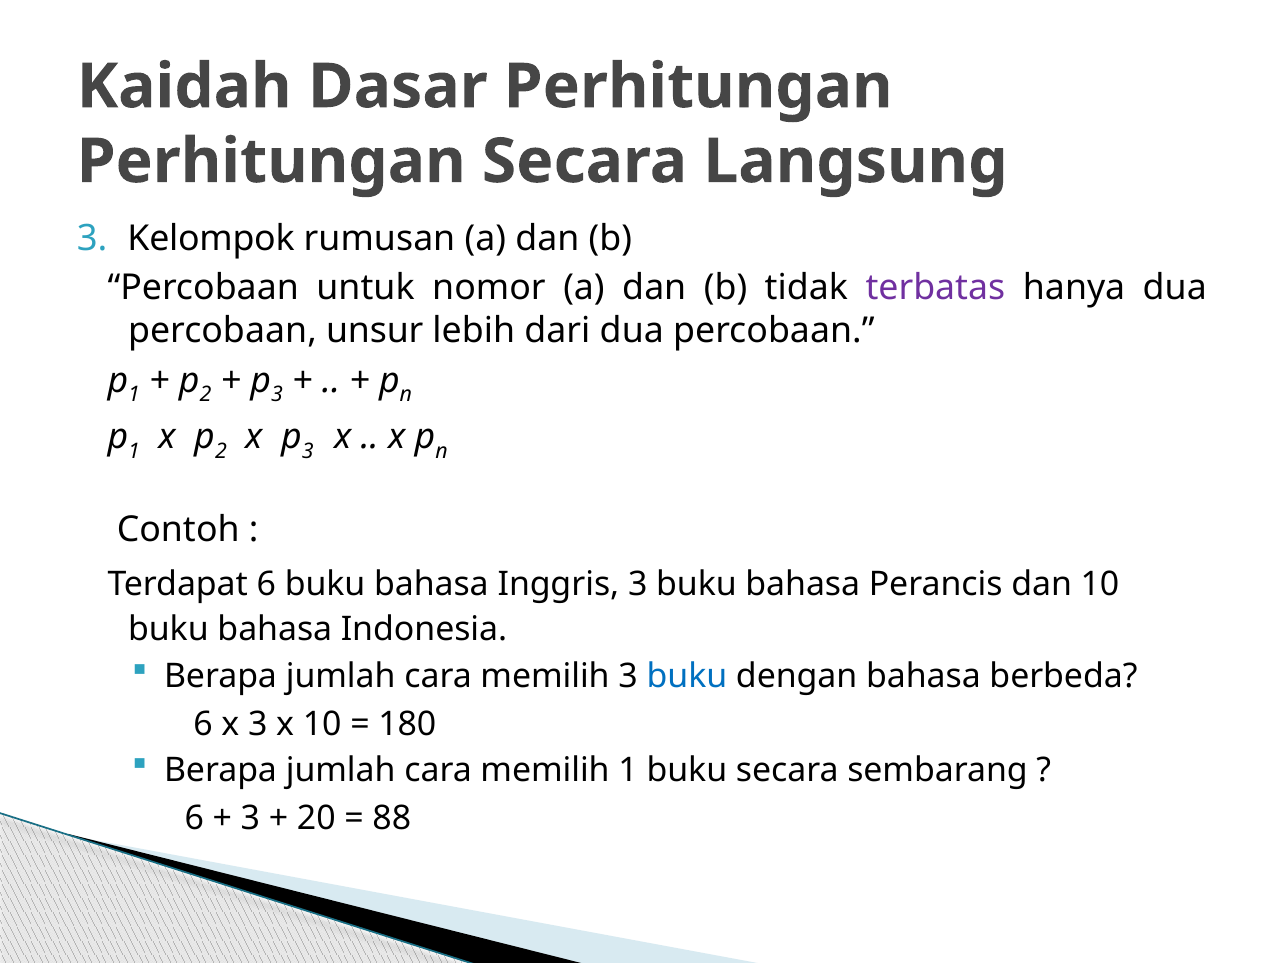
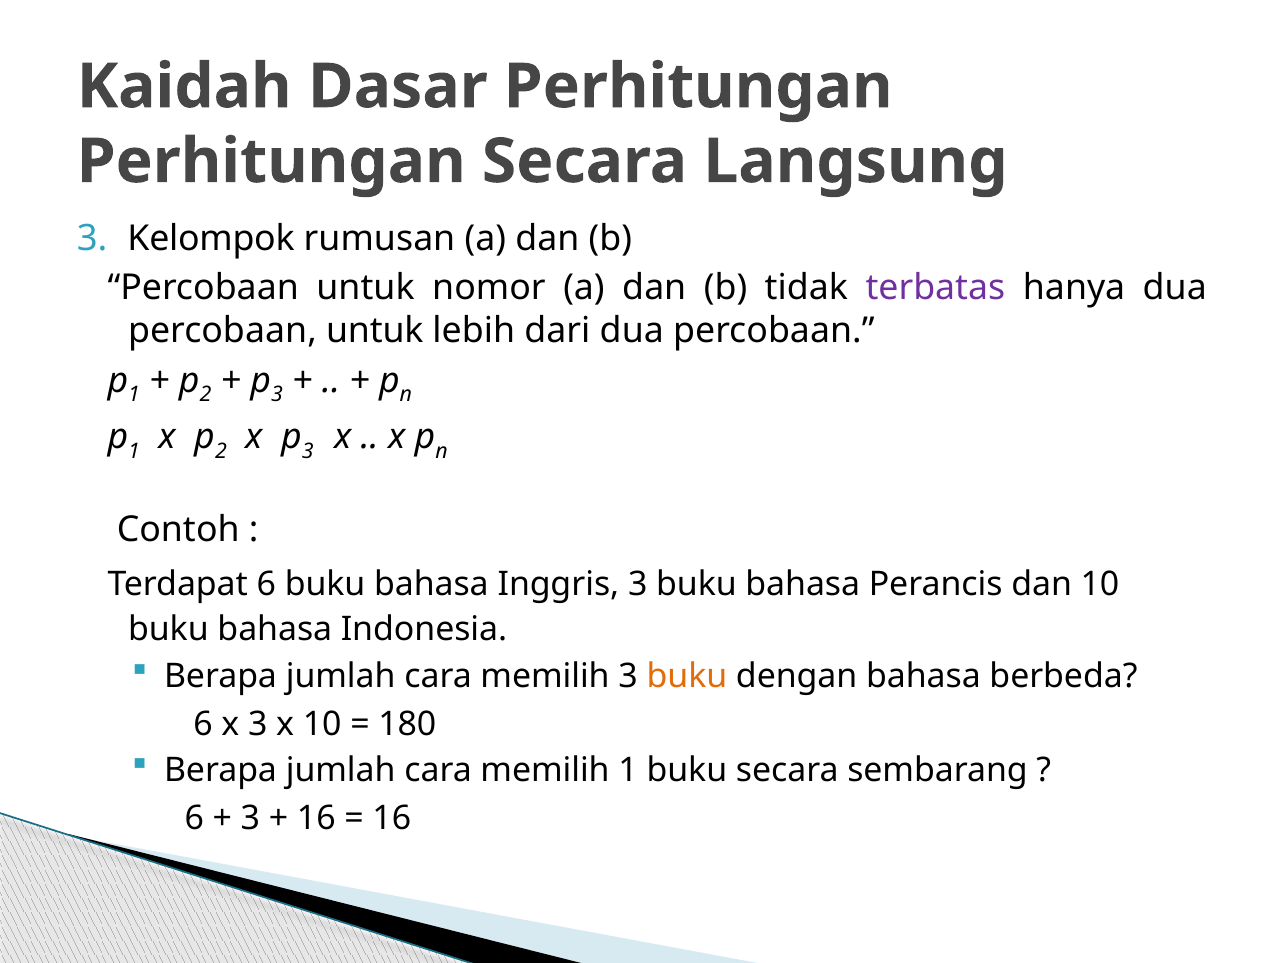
unsur at (375, 331): unsur -> untuk
buku at (687, 676) colour: blue -> orange
20 at (316, 818): 20 -> 16
88 at (392, 818): 88 -> 16
